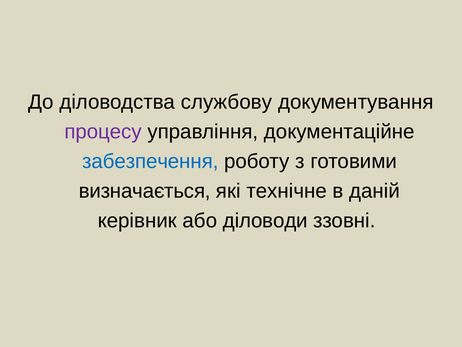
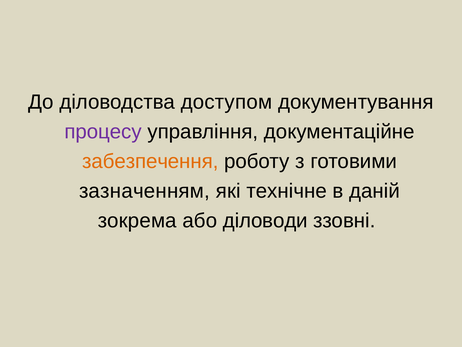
службову: службову -> доступом
забезпечення colour: blue -> orange
визначається: визначається -> зазначенням
керівник: керівник -> зокрема
